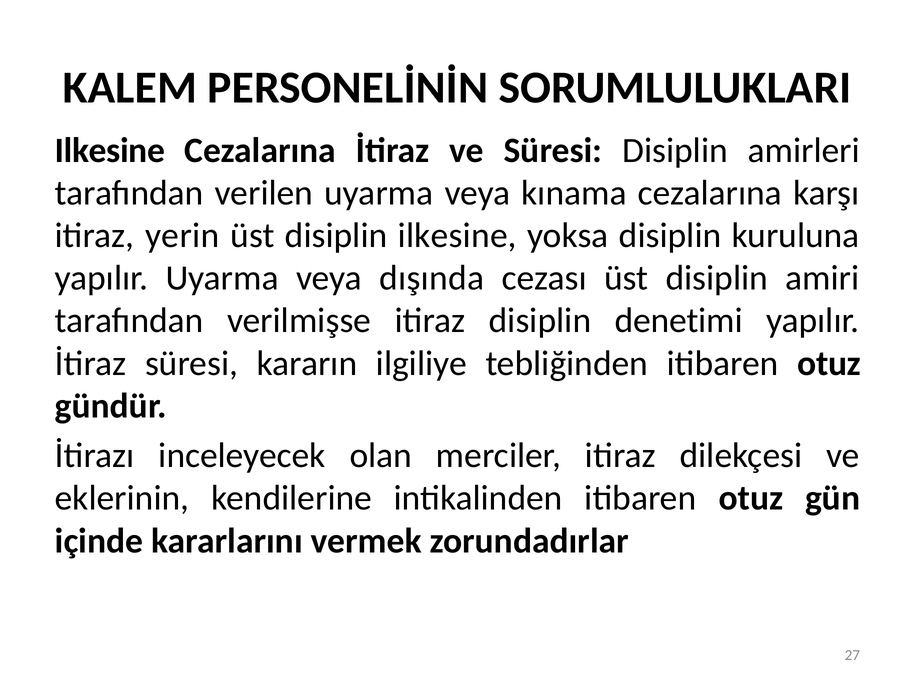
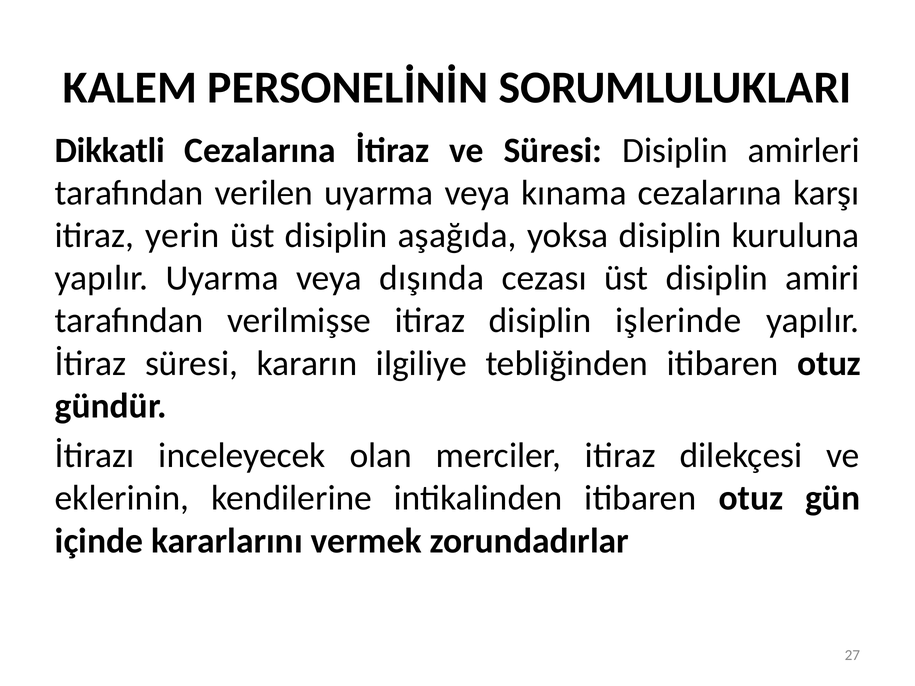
Ilkesine at (110, 150): Ilkesine -> Dikkatli
disiplin ilkesine: ilkesine -> aşağıda
denetimi: denetimi -> işlerinde
